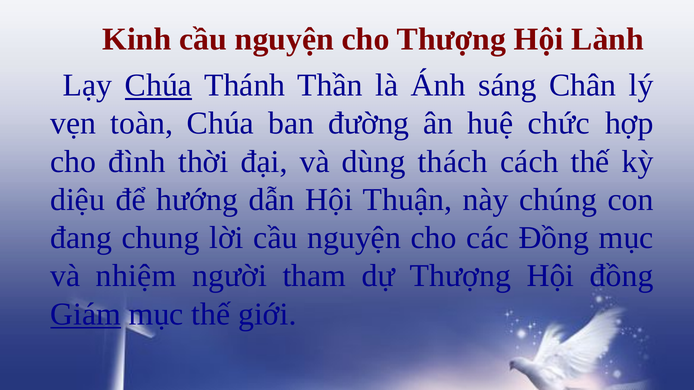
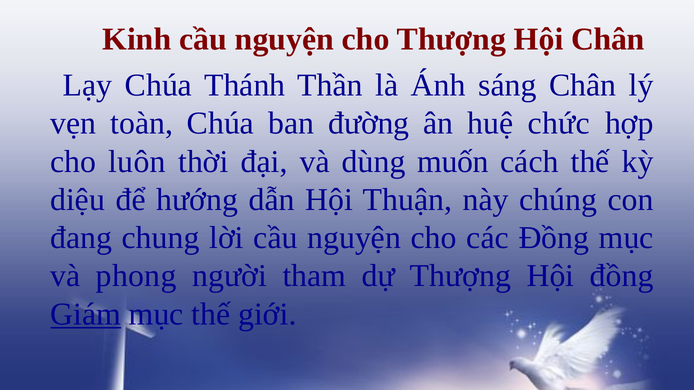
Hội Lành: Lành -> Chân
Chúa at (158, 85) underline: present -> none
đình: đình -> luôn
thách: thách -> muốn
nhiệm: nhiệm -> phong
